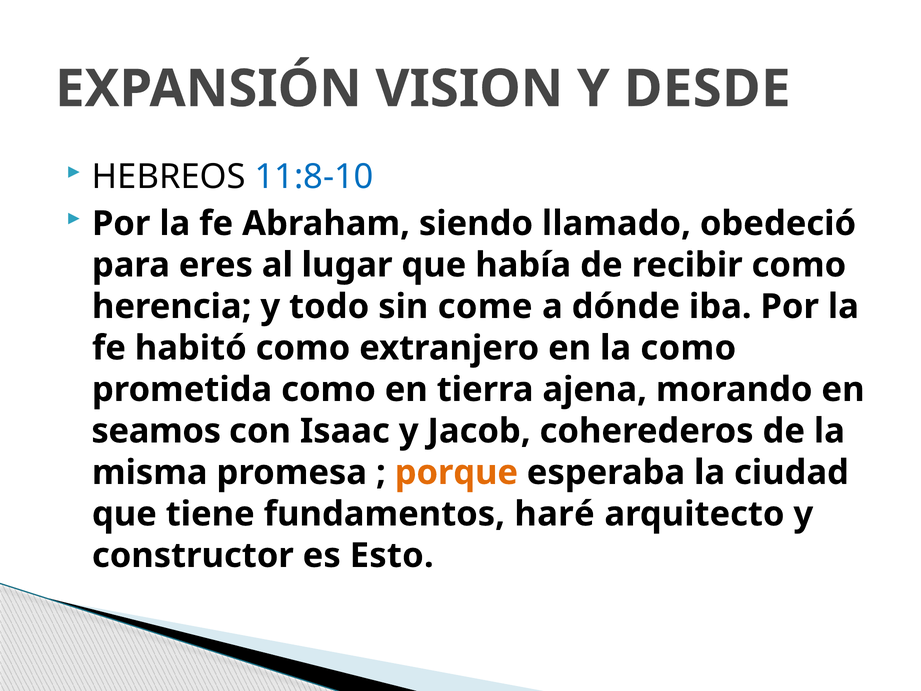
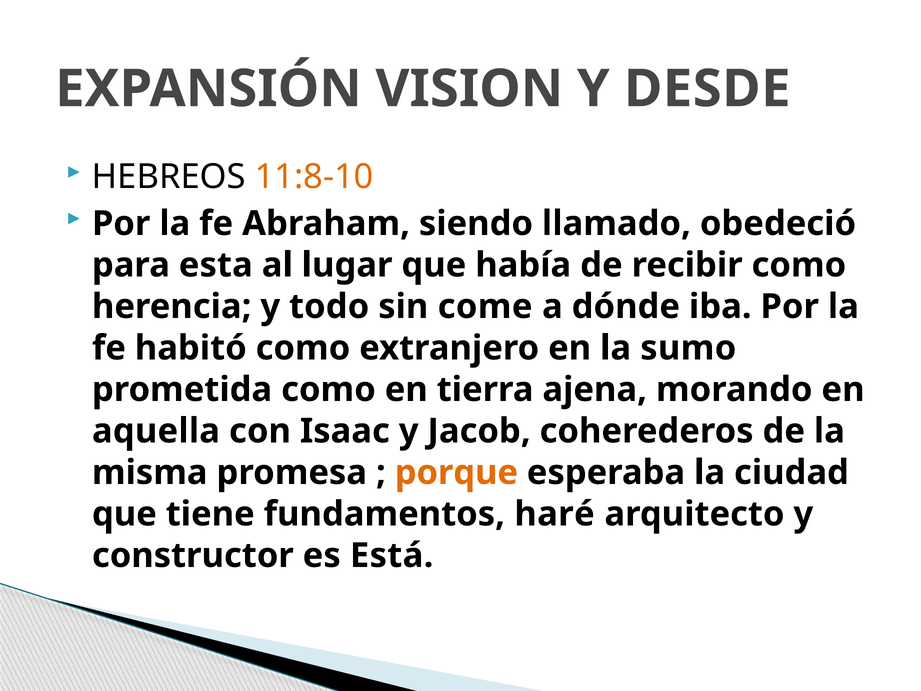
11:8-10 colour: blue -> orange
eres: eres -> esta
la como: como -> sumo
seamos: seamos -> aquella
Esto: Esto -> Está
